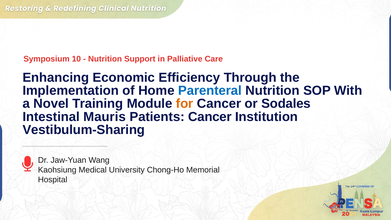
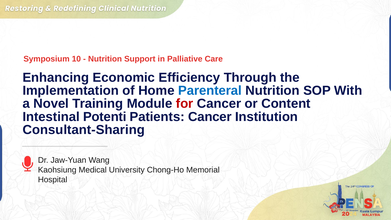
for colour: orange -> red
Sodales: Sodales -> Content
Mauris: Mauris -> Potenti
Vestibulum-Sharing: Vestibulum-Sharing -> Consultant-Sharing
